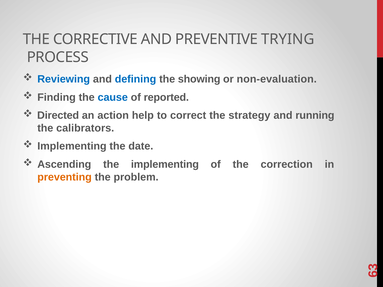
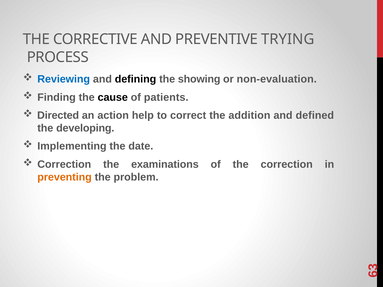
defining colour: blue -> black
cause colour: blue -> black
reported: reported -> patients
strategy: strategy -> addition
running: running -> defined
calibrators: calibrators -> developing
Ascending at (64, 164): Ascending -> Correction
the implementing: implementing -> examinations
